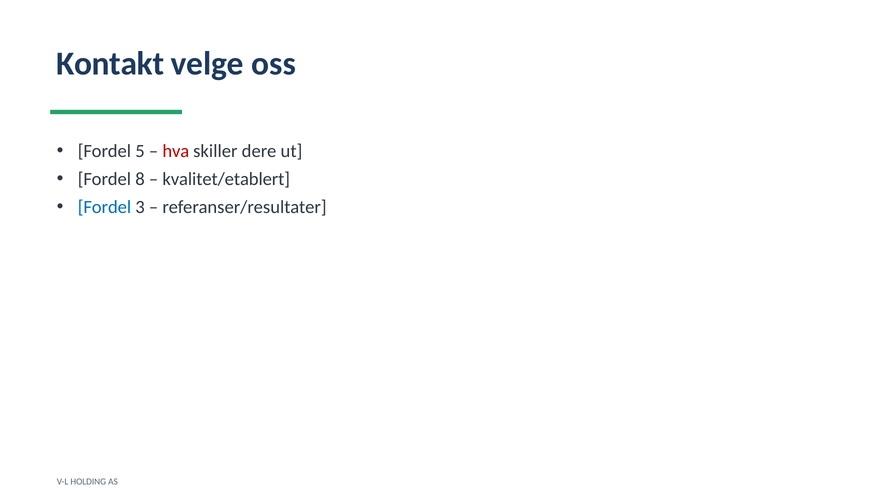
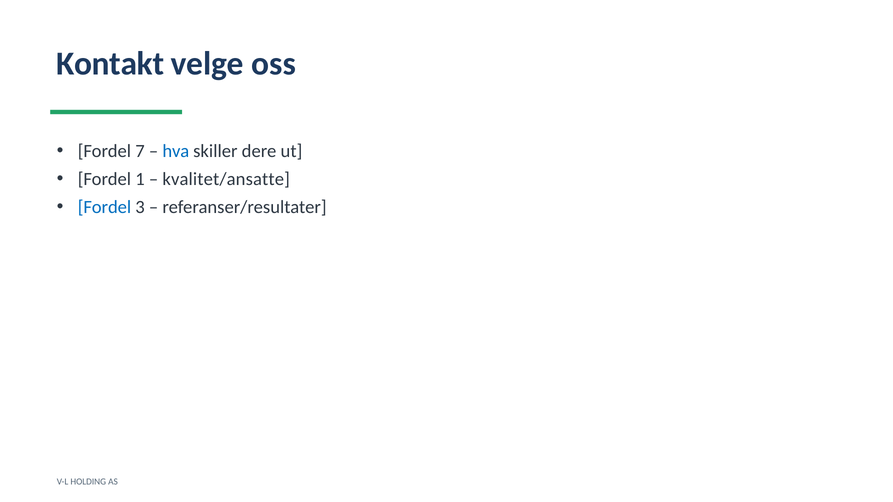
5: 5 -> 7
hva colour: red -> blue
8: 8 -> 1
kvalitet/etablert: kvalitet/etablert -> kvalitet/ansatte
